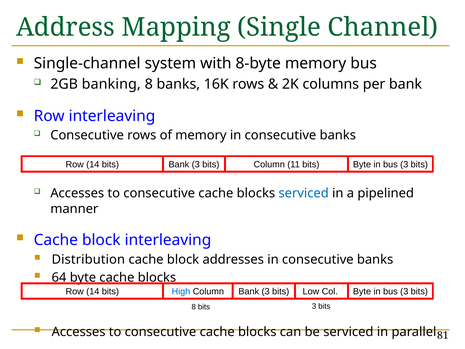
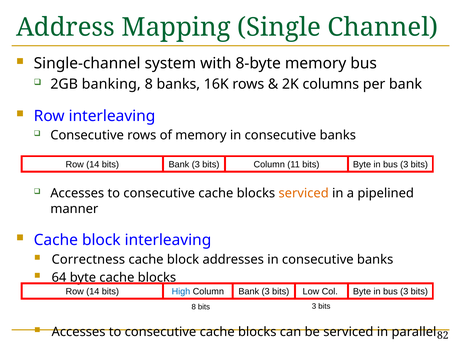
serviced at (304, 193) colour: blue -> orange
Distribution: Distribution -> Correctness
81: 81 -> 82
